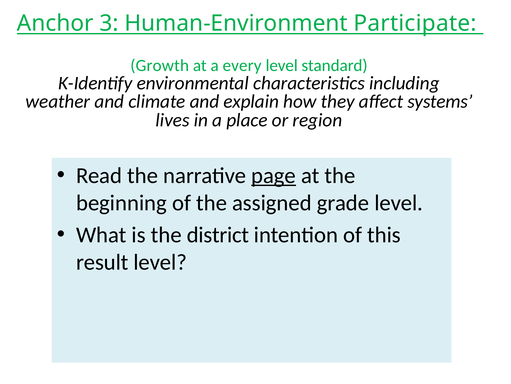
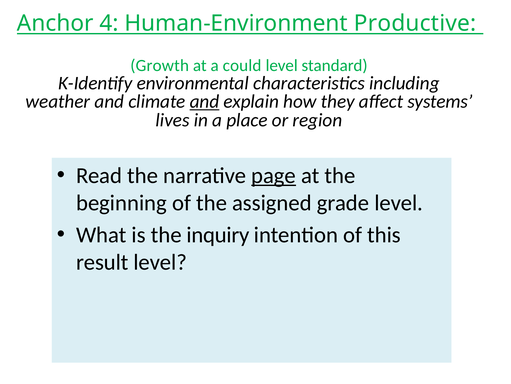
3: 3 -> 4
Participate: Participate -> Productive
every: every -> could
and at (205, 101) underline: none -> present
district: district -> inquiry
